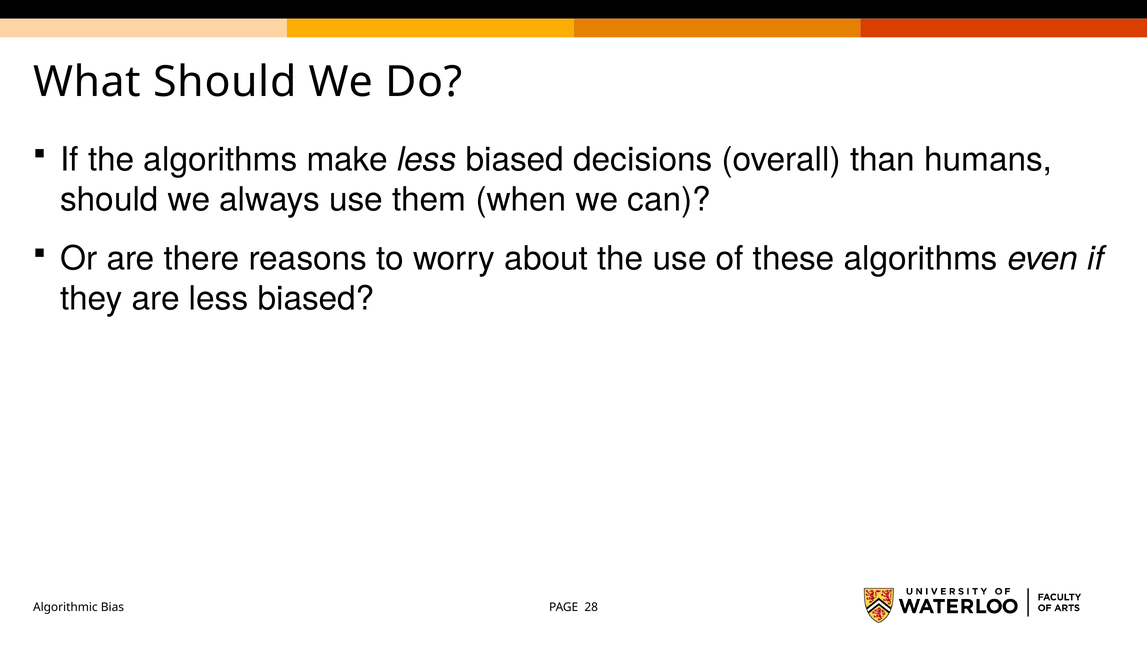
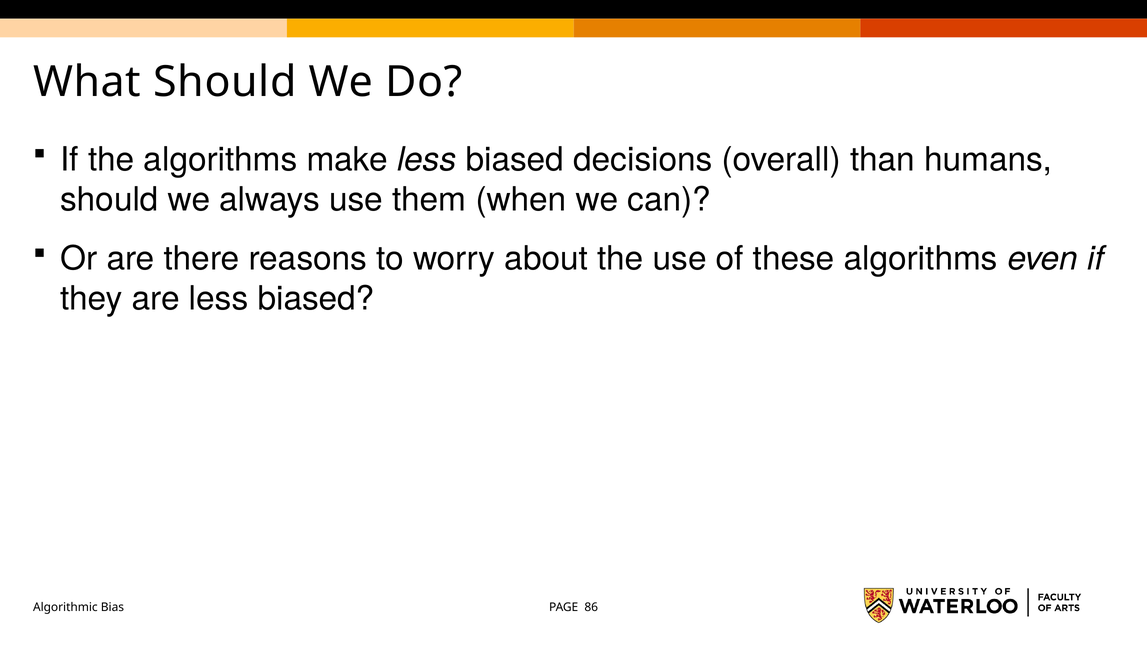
28: 28 -> 86
